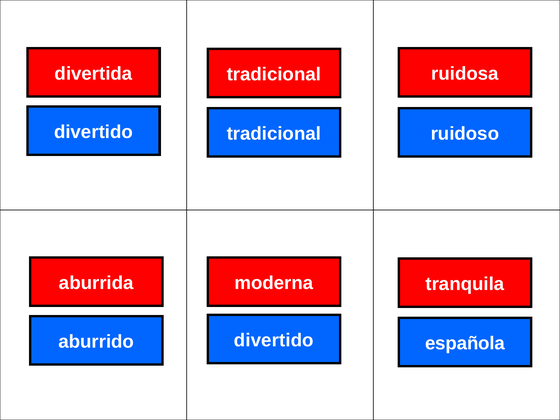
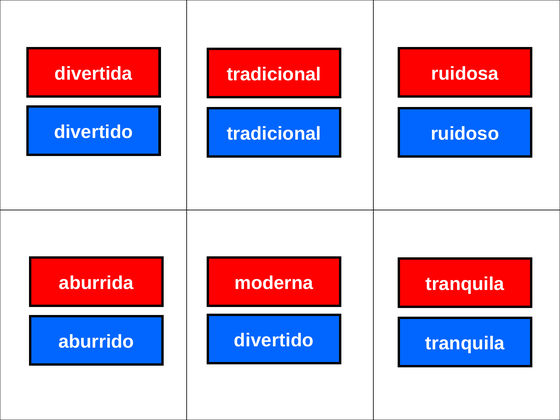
española at (465, 343): española -> tranquila
